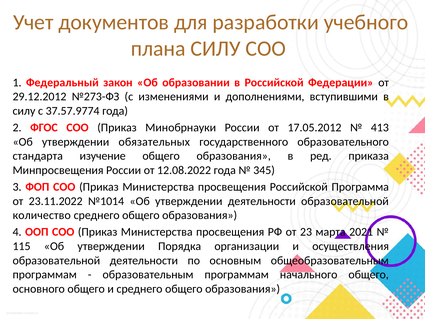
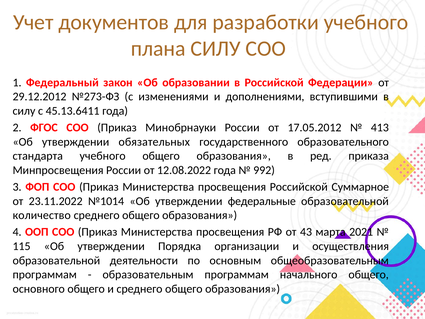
37.57.9774: 37.57.9774 -> 45.13.6411
стандарта изучение: изучение -> учебного
345: 345 -> 992
Программа: Программа -> Суммарное
утверждении деятельности: деятельности -> федеральные
23: 23 -> 43
